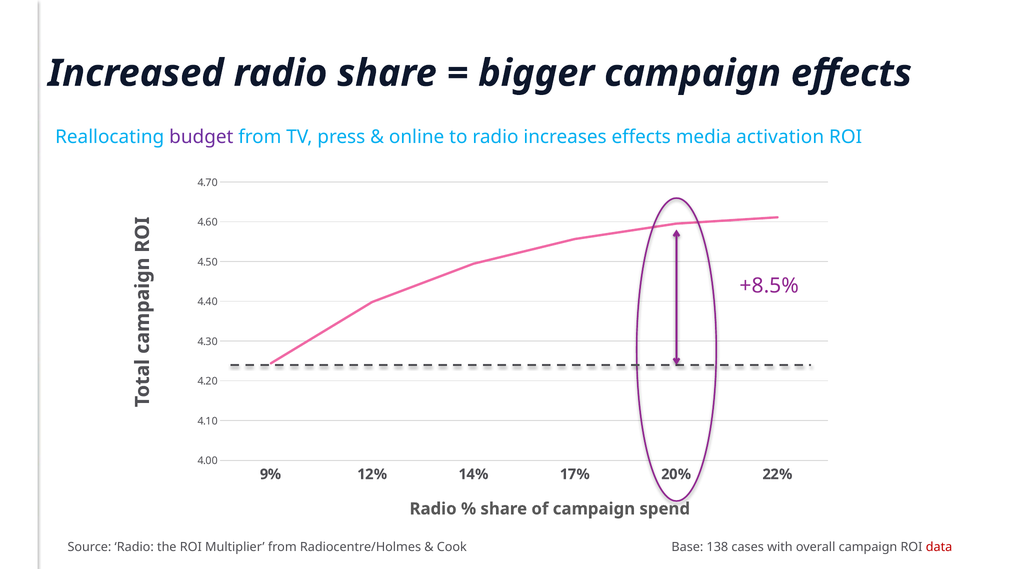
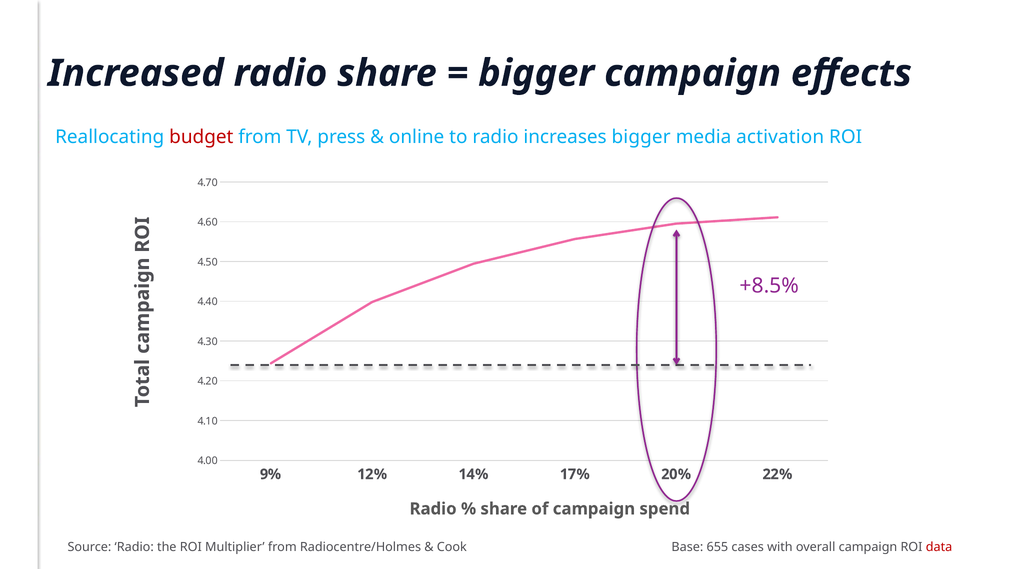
budget colour: purple -> red
increases effects: effects -> bigger
138: 138 -> 655
